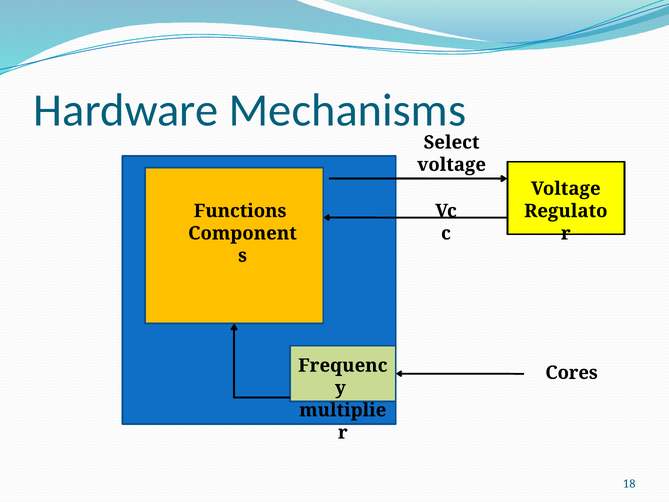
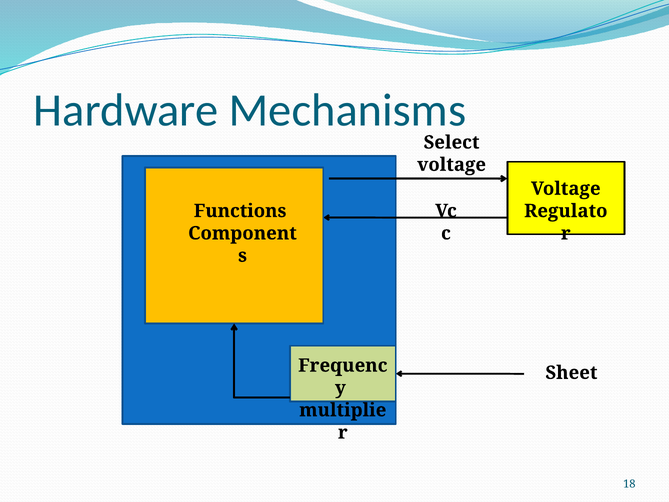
Cores: Cores -> Sheet
